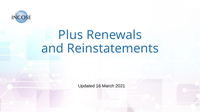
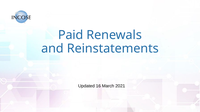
Plus: Plus -> Paid
